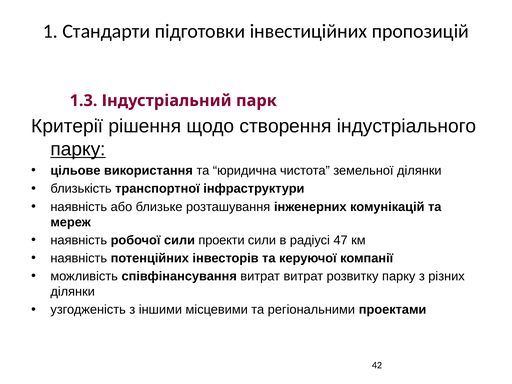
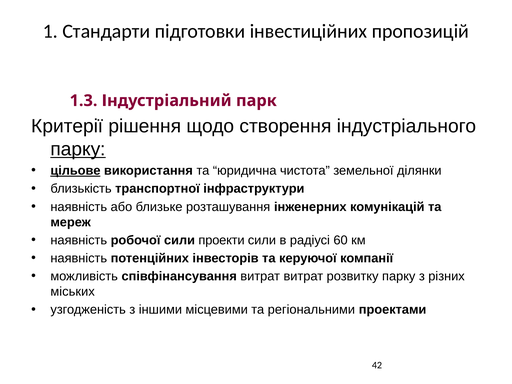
цільове underline: none -> present
47: 47 -> 60
ділянки at (73, 292): ділянки -> міських
